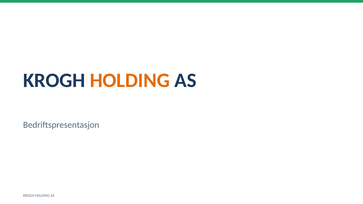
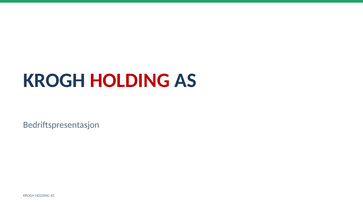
HOLDING at (130, 81) colour: orange -> red
